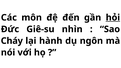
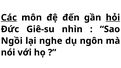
Các underline: none -> present
Cháy: Cháy -> Ngồi
hành: hành -> nghe
